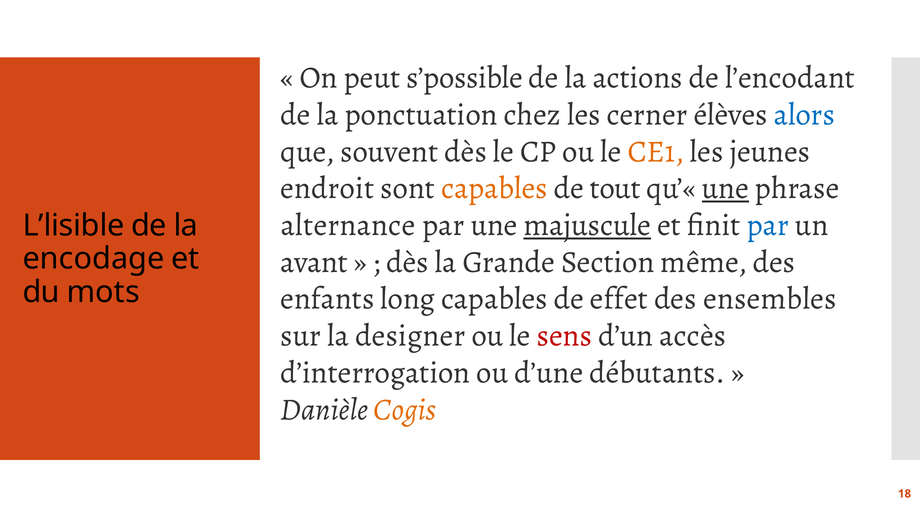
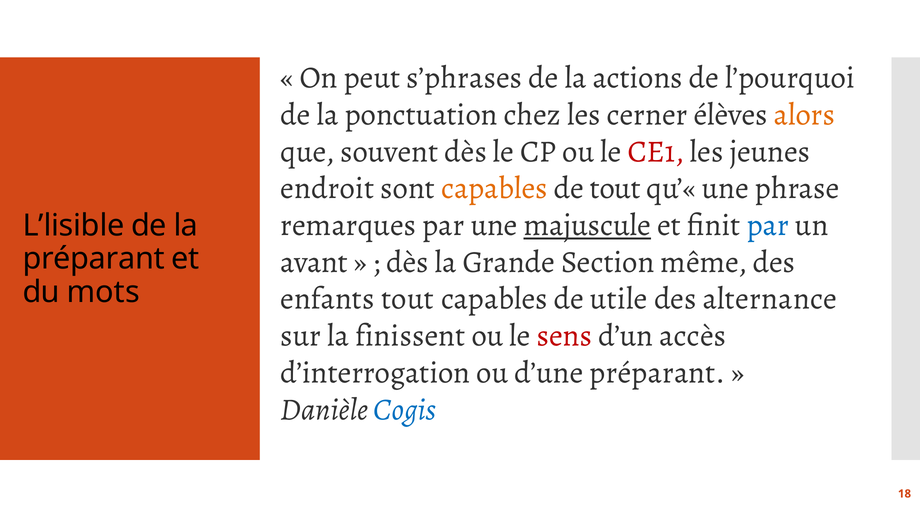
s’possible: s’possible -> s’phrases
l’encodant: l’encodant -> l’pourquoi
alors colour: blue -> orange
CE1 colour: orange -> red
une at (725, 188) underline: present -> none
alternance: alternance -> remarques
encodage at (94, 259): encodage -> préparant
enfants long: long -> tout
effet: effet -> utile
ensembles: ensembles -> alternance
designer: designer -> finissent
d’une débutants: débutants -> préparant
Cogis colour: orange -> blue
